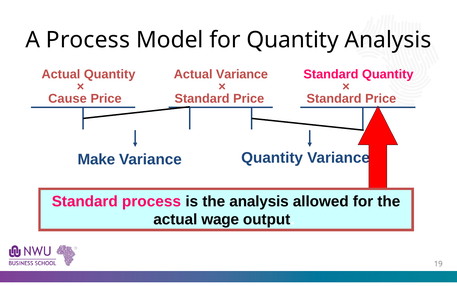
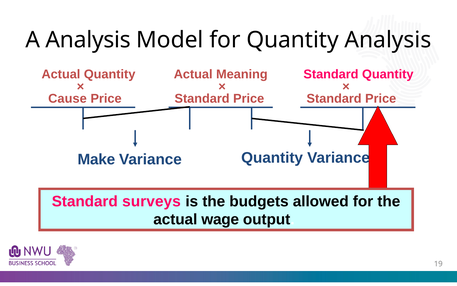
A Process: Process -> Analysis
Actual Variance: Variance -> Meaning
Standard process: process -> surveys
the analysis: analysis -> budgets
